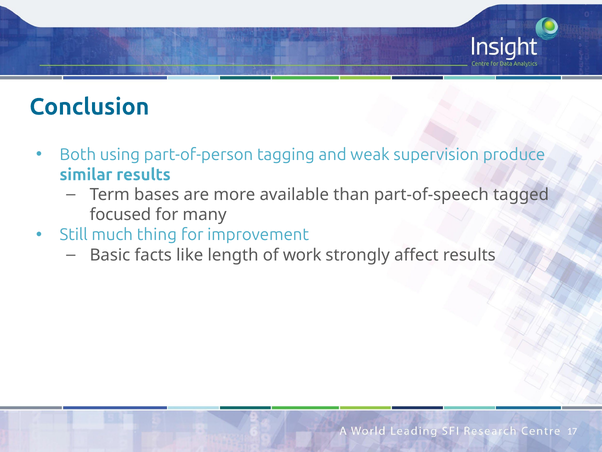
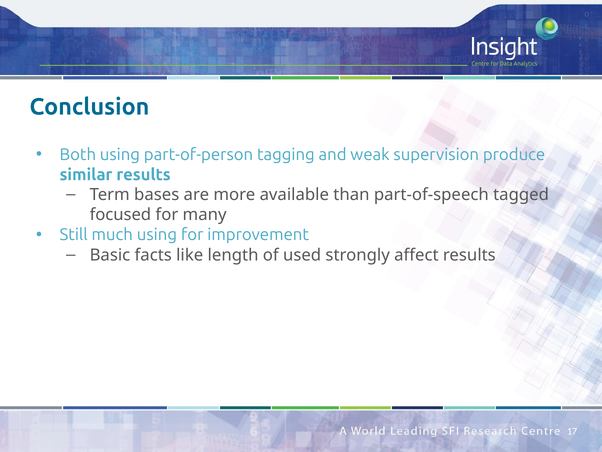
much thing: thing -> using
work: work -> used
